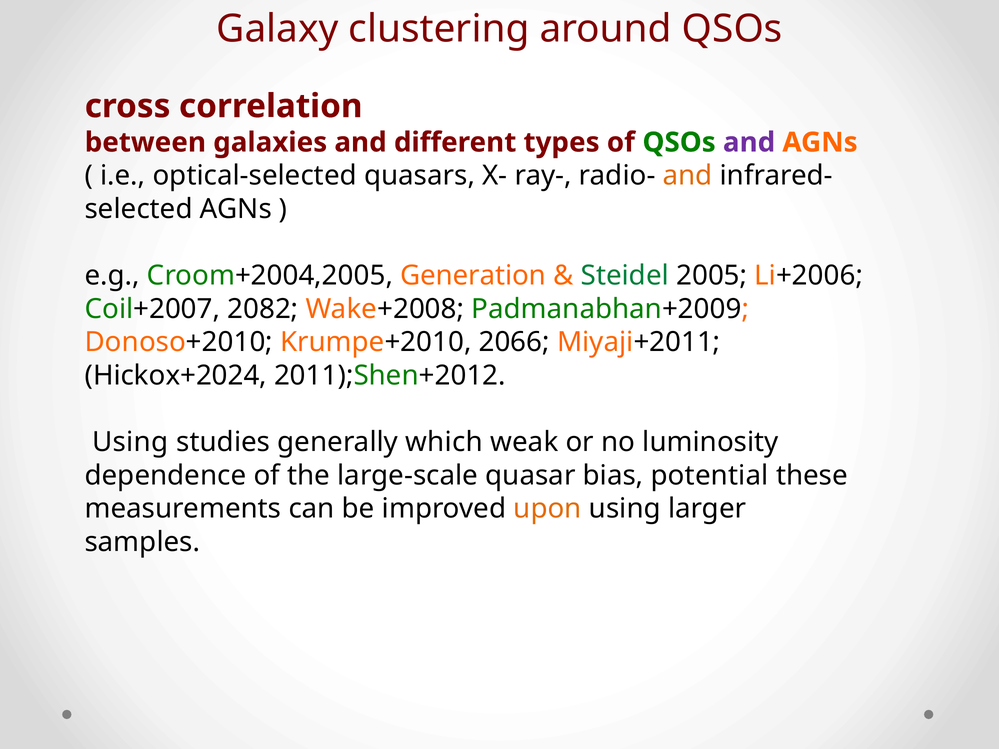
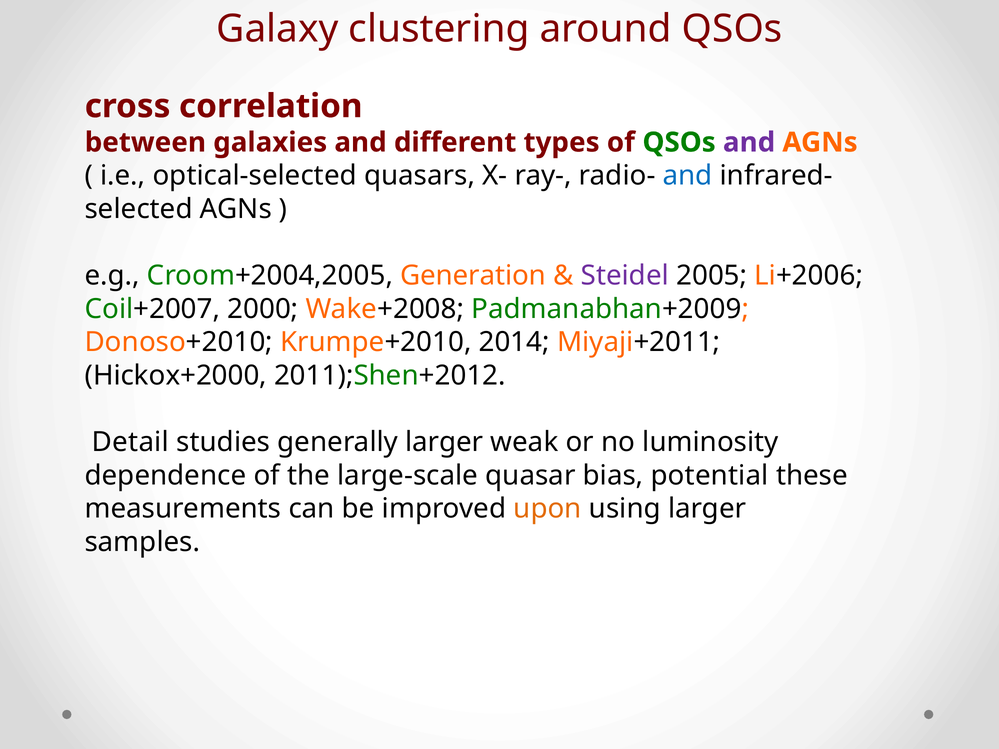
and at (688, 176) colour: orange -> blue
Steidel colour: green -> purple
2082: 2082 -> 2000
2066: 2066 -> 2014
Hickox+2024: Hickox+2024 -> Hickox+2000
Using at (130, 442): Using -> Detail
generally which: which -> larger
